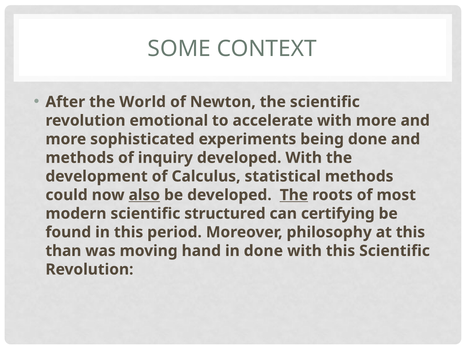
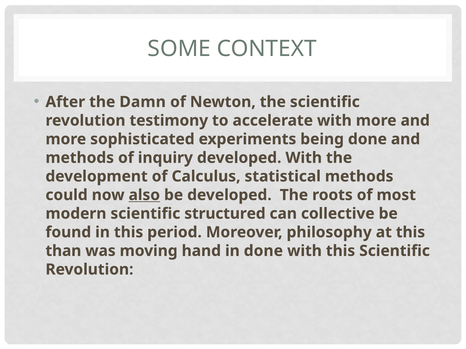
World: World -> Damn
emotional: emotional -> testimony
The at (294, 195) underline: present -> none
certifying: certifying -> collective
